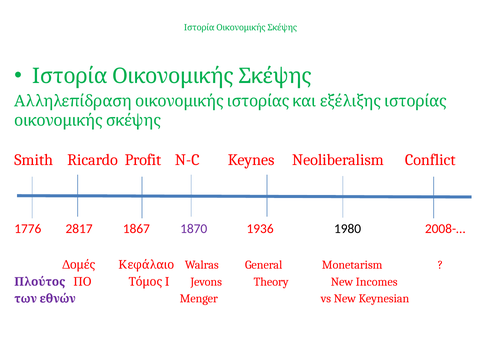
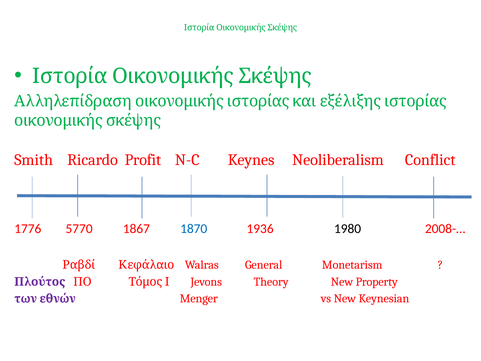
2817: 2817 -> 5770
1870 colour: purple -> blue
Δομές: Δομές -> Ραβδί
Incomes: Incomes -> Property
